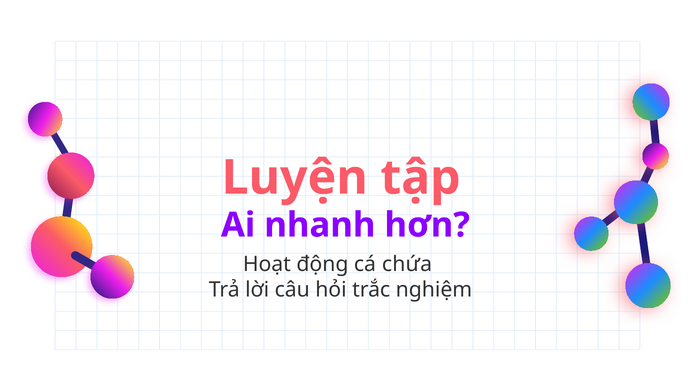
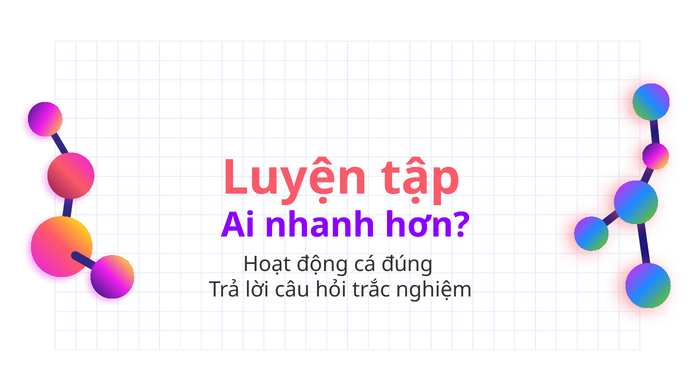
chứa: chứa -> đúng
